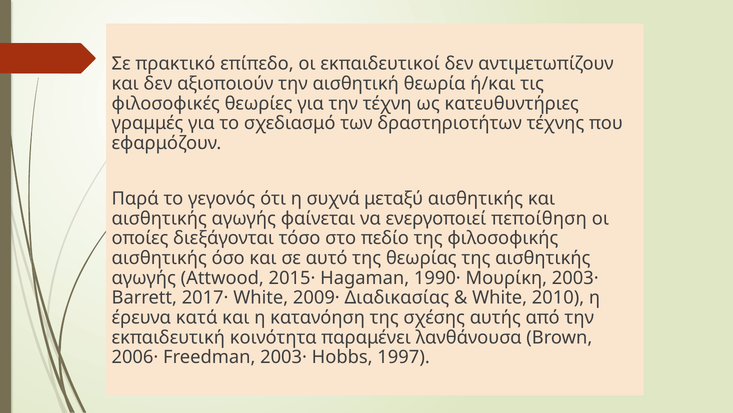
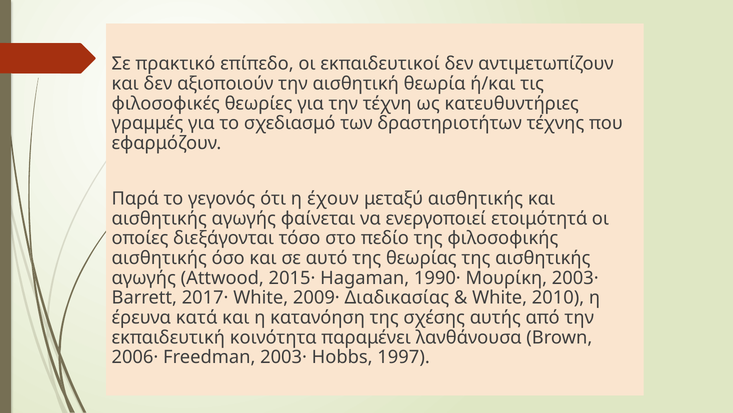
συχνά: συχνά -> έχουν
πεποίθηση: πεποίθηση -> ετοιμότητά
